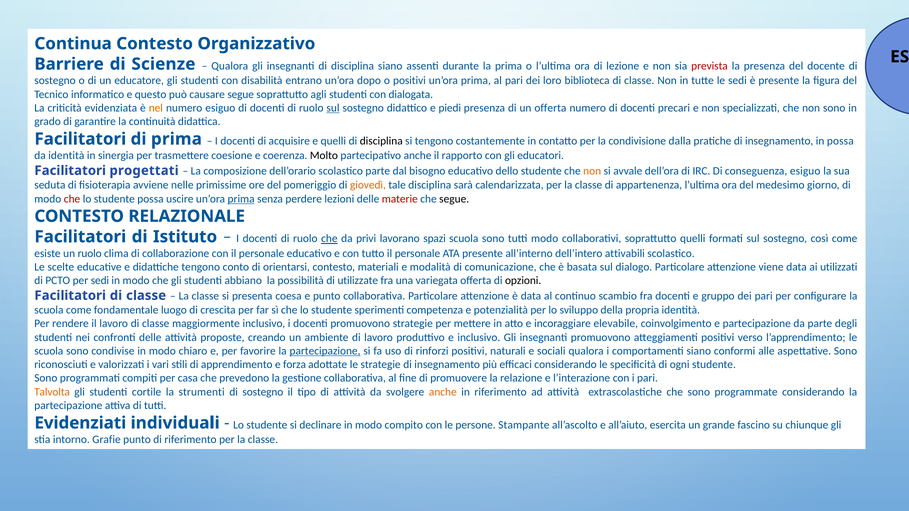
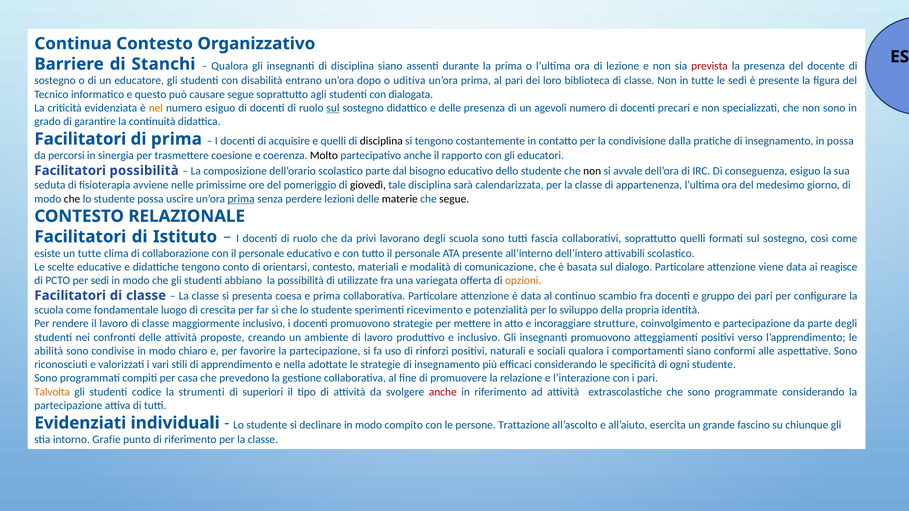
Scienze: Scienze -> Stanchi
o positivi: positivi -> uditiva
e piedi: piedi -> delle
un offerta: offerta -> agevoli
da identità: identità -> percorsi
Facilitatori progettati: progettati -> possibilità
non at (592, 171) colour: orange -> black
giovedì colour: orange -> black
che at (72, 199) colour: red -> black
materie colour: red -> black
che at (329, 239) underline: present -> none
lavorano spazi: spazi -> degli
tutti modo: modo -> fascia
un ruolo: ruolo -> tutte
utilizzati: utilizzati -> reagisce
opzioni colour: black -> orange
e punto: punto -> prima
competenza: competenza -> ricevimento
elevabile: elevabile -> strutture
scuola at (49, 351): scuola -> abilità
partecipazione at (325, 351) underline: present -> none
forza: forza -> nella
cortile: cortile -> codice
sostegno at (263, 392): sostegno -> superiori
anche at (443, 392) colour: orange -> red
Stampante: Stampante -> Trattazione
